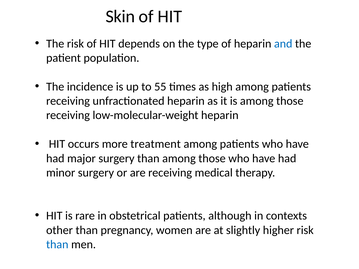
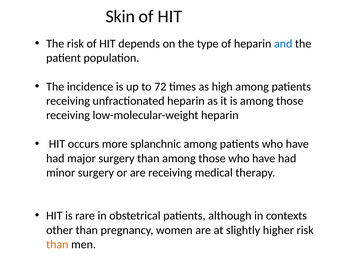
55: 55 -> 72
treatment: treatment -> splanchnic
than at (57, 245) colour: blue -> orange
